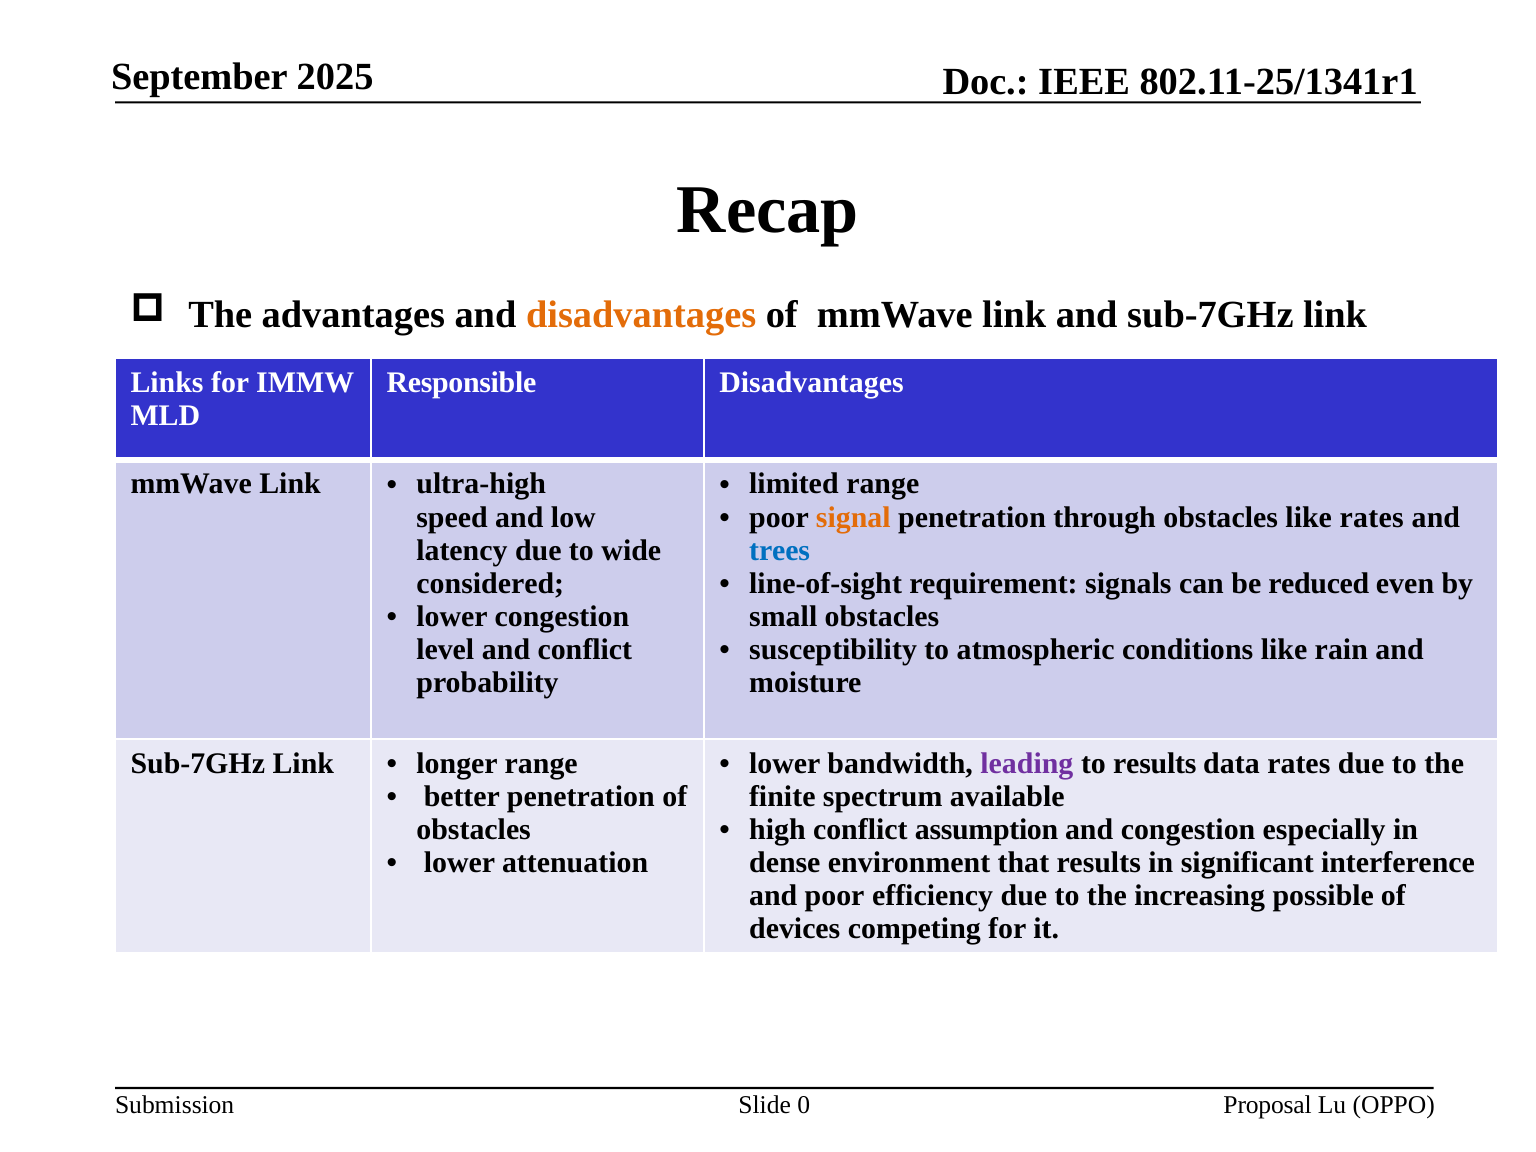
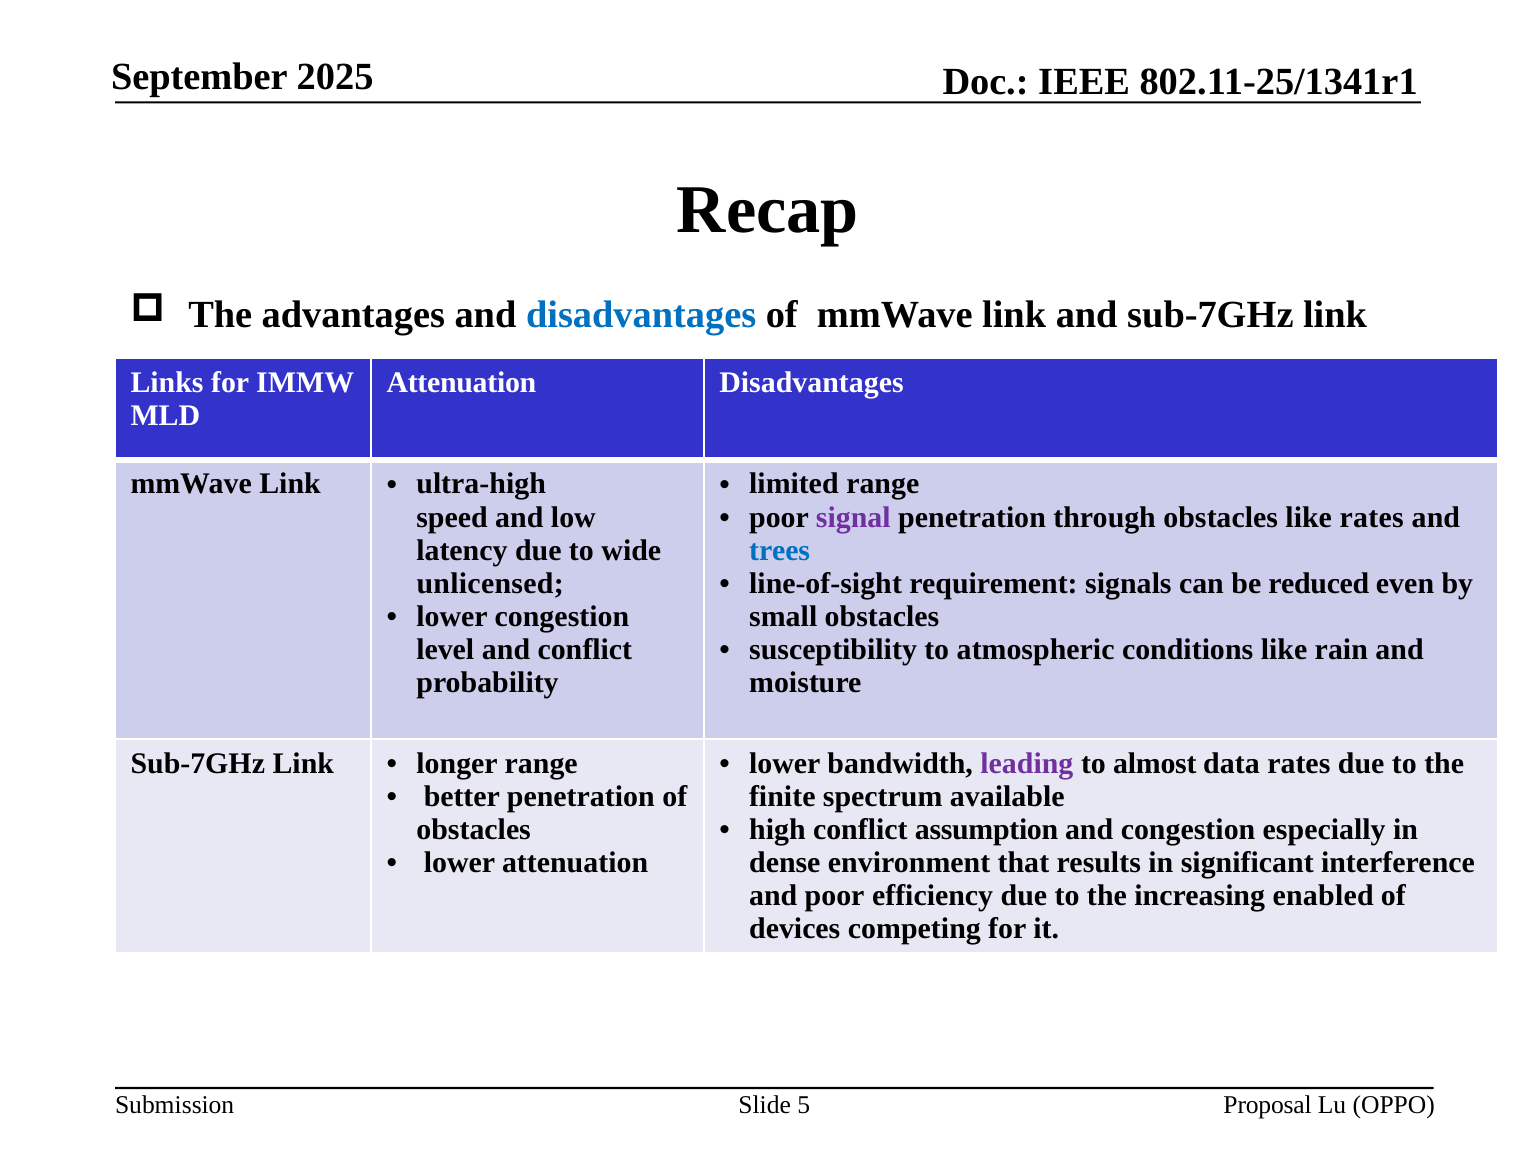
disadvantages at (641, 315) colour: orange -> blue
Responsible at (461, 383): Responsible -> Attenuation
signal colour: orange -> purple
considered: considered -> unlicensed
to results: results -> almost
possible: possible -> enabled
0: 0 -> 5
